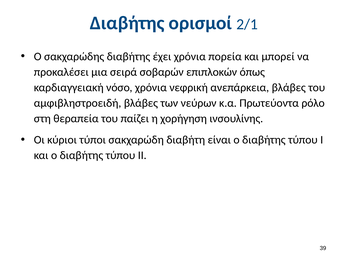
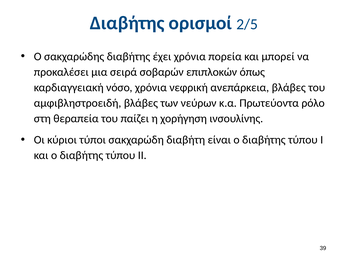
2/1: 2/1 -> 2/5
